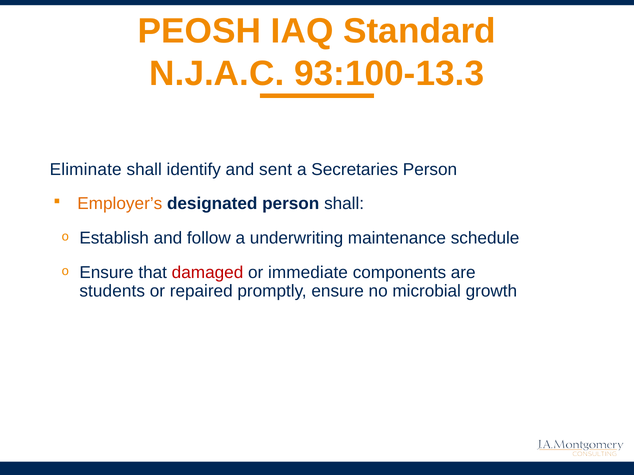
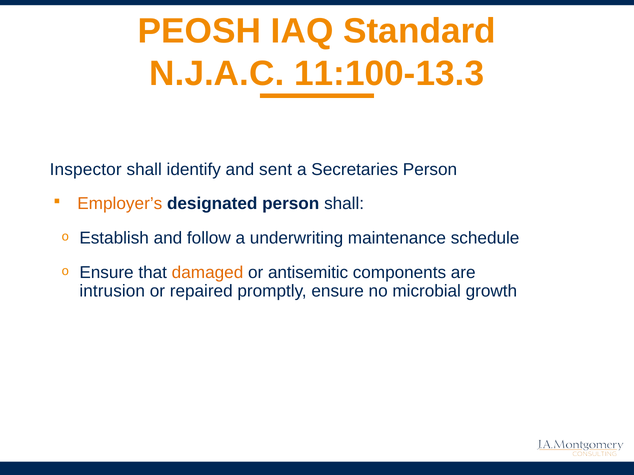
93:100-13.3: 93:100-13.3 -> 11:100-13.3
Eliminate: Eliminate -> Inspector
damaged colour: red -> orange
immediate: immediate -> antisemitic
students: students -> intrusion
